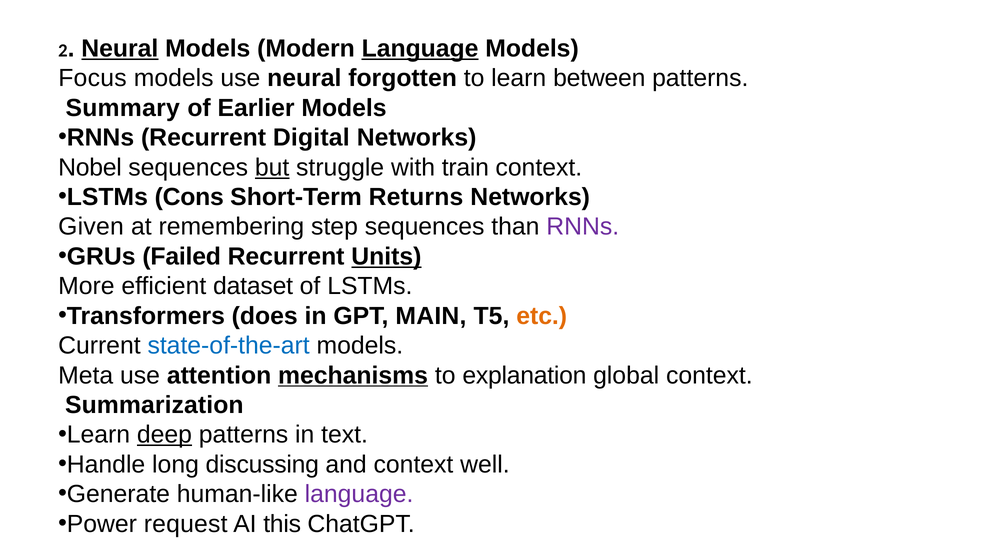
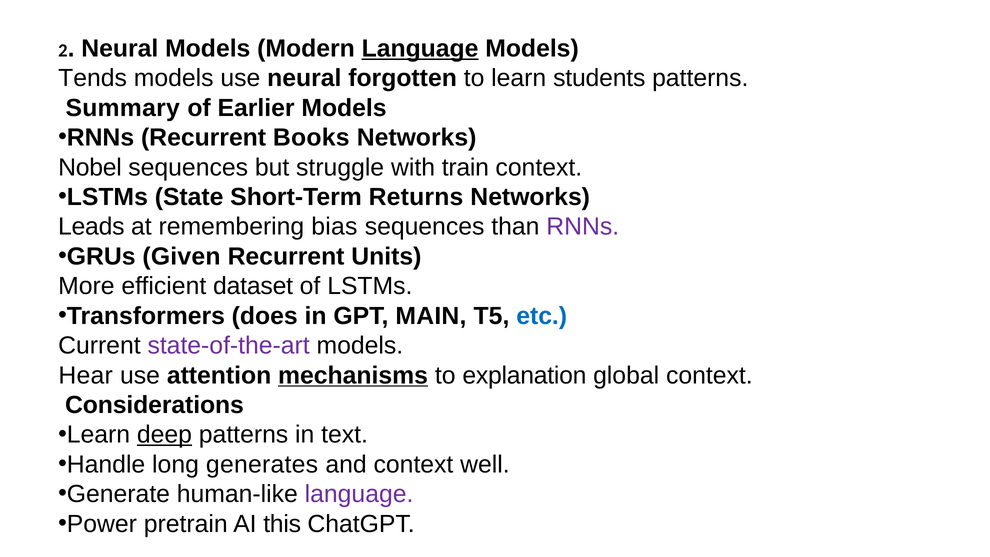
Neural at (120, 49) underline: present -> none
Focus: Focus -> Tends
between: between -> students
Digital: Digital -> Books
but underline: present -> none
Cons: Cons -> State
Given: Given -> Leads
step: step -> bias
Failed: Failed -> Given
Units underline: present -> none
etc colour: orange -> blue
state-of-the-art colour: blue -> purple
Meta: Meta -> Hear
Summarization: Summarization -> Considerations
discussing: discussing -> generates
request: request -> pretrain
